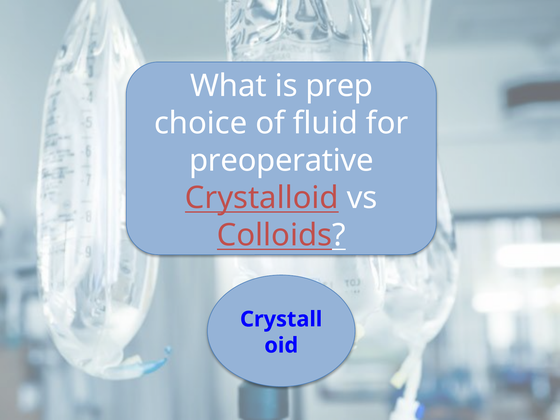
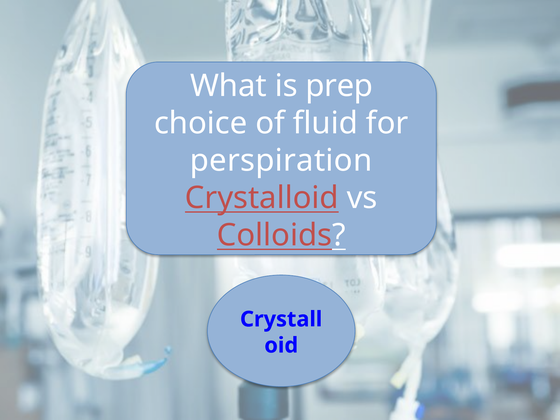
preoperative: preoperative -> perspiration
